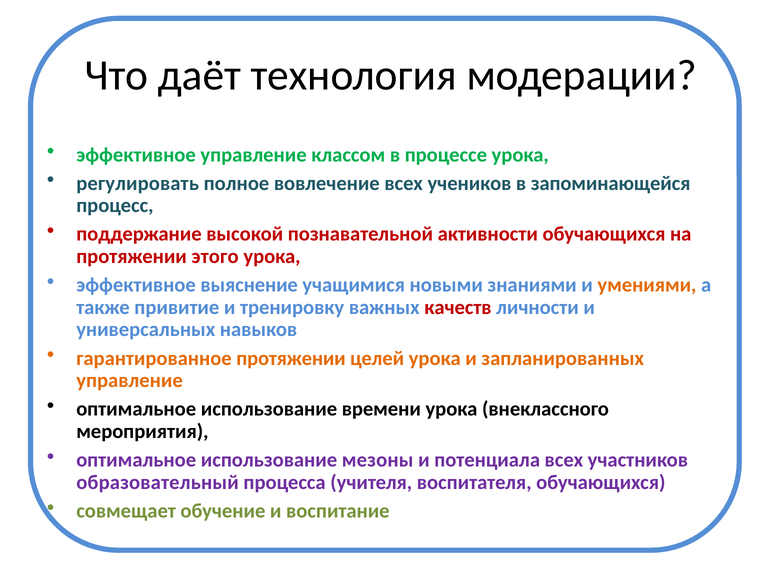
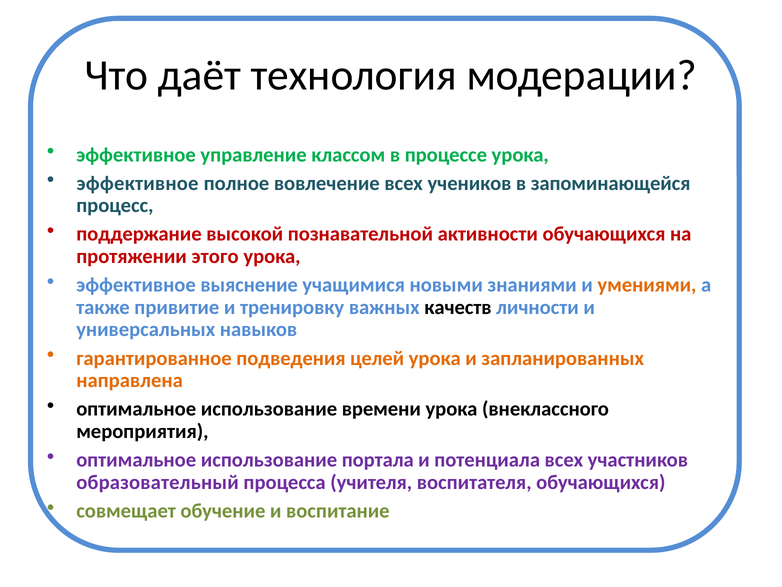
регулировать at (138, 183): регулировать -> эффективное
качеств colour: red -> black
гарантированное протяжении: протяжении -> подведения
управление at (130, 380): управление -> направлена
мезоны: мезоны -> портала
